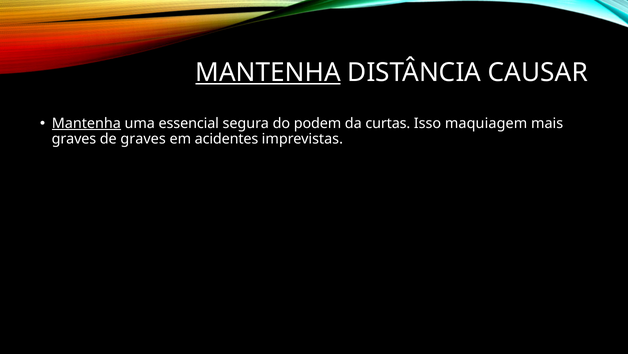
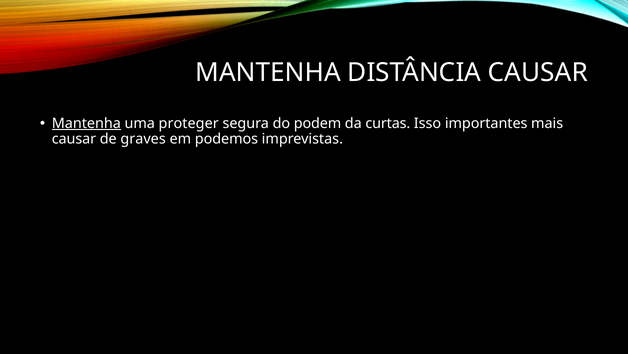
MANTENHA at (268, 72) underline: present -> none
essencial: essencial -> proteger
maquiagem: maquiagem -> importantes
graves at (74, 139): graves -> causar
acidentes: acidentes -> podemos
